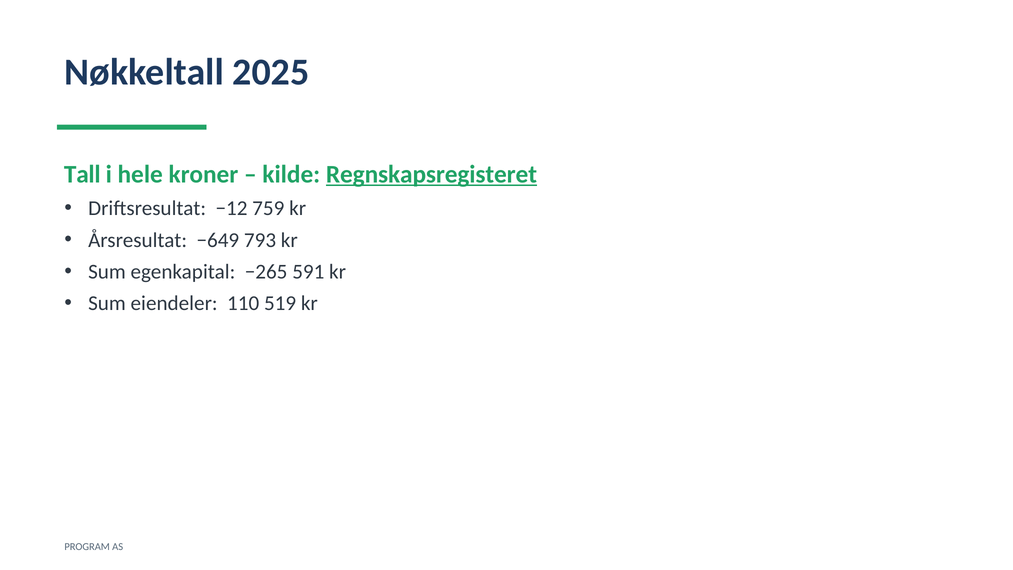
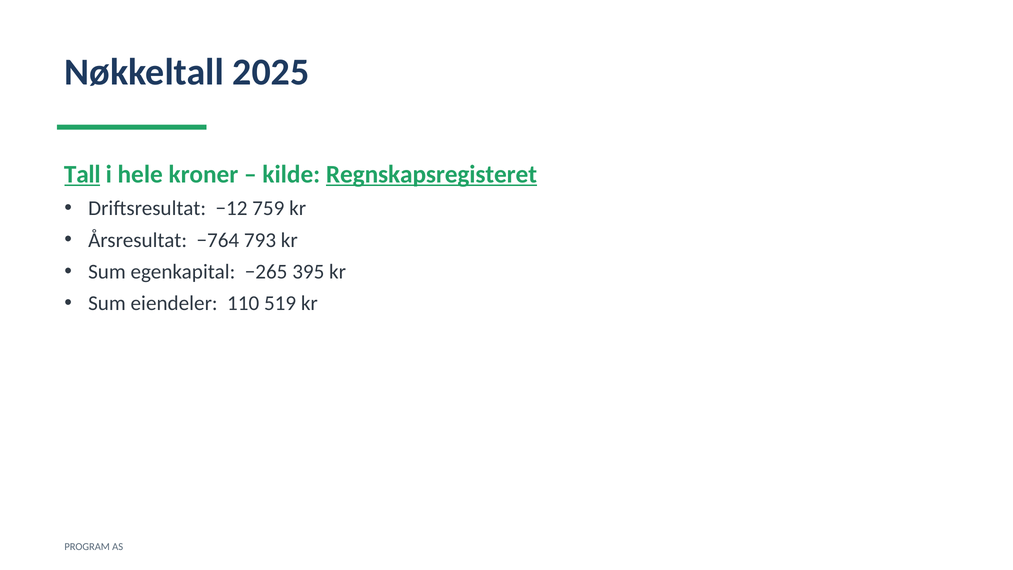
Tall underline: none -> present
−649: −649 -> −764
591: 591 -> 395
